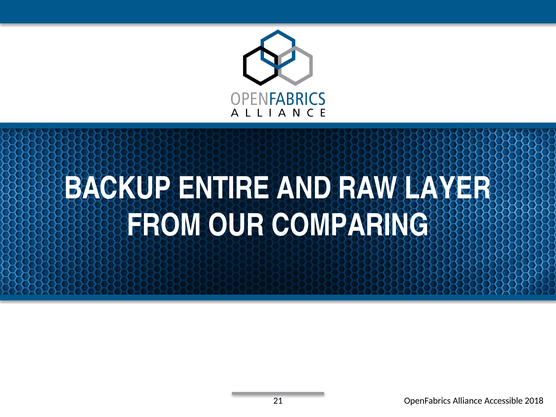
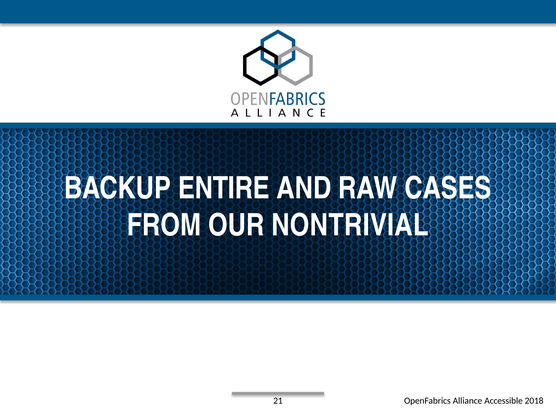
LAYER: LAYER -> CASES
COMPARING: COMPARING -> NONTRIVIAL
